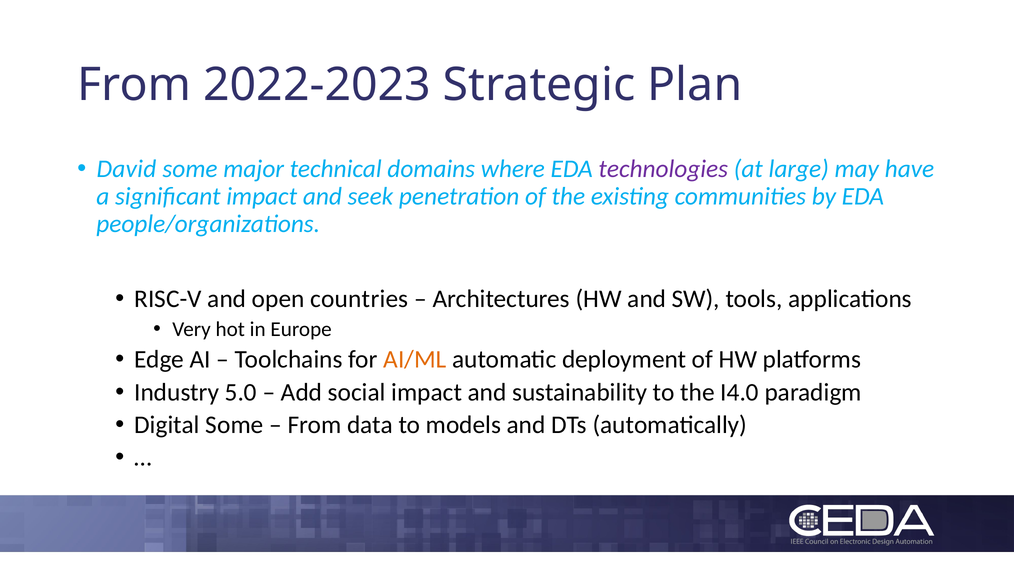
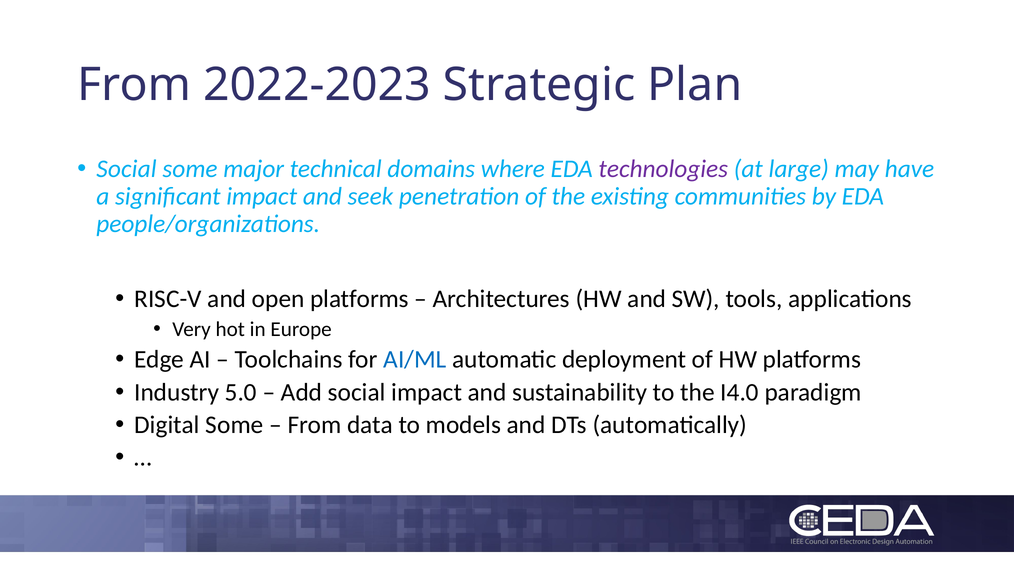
David at (126, 169): David -> Social
open countries: countries -> platforms
AI/ML colour: orange -> blue
